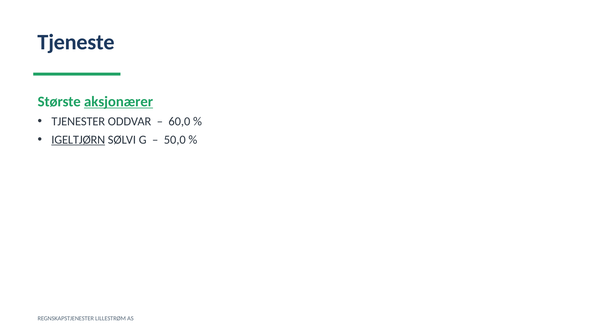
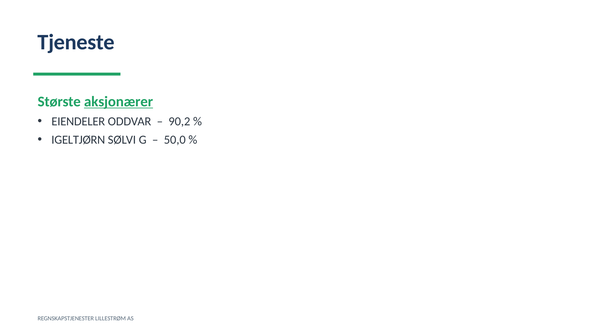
TJENESTER: TJENESTER -> EIENDELER
60,0: 60,0 -> 90,2
IGELTJØRN underline: present -> none
